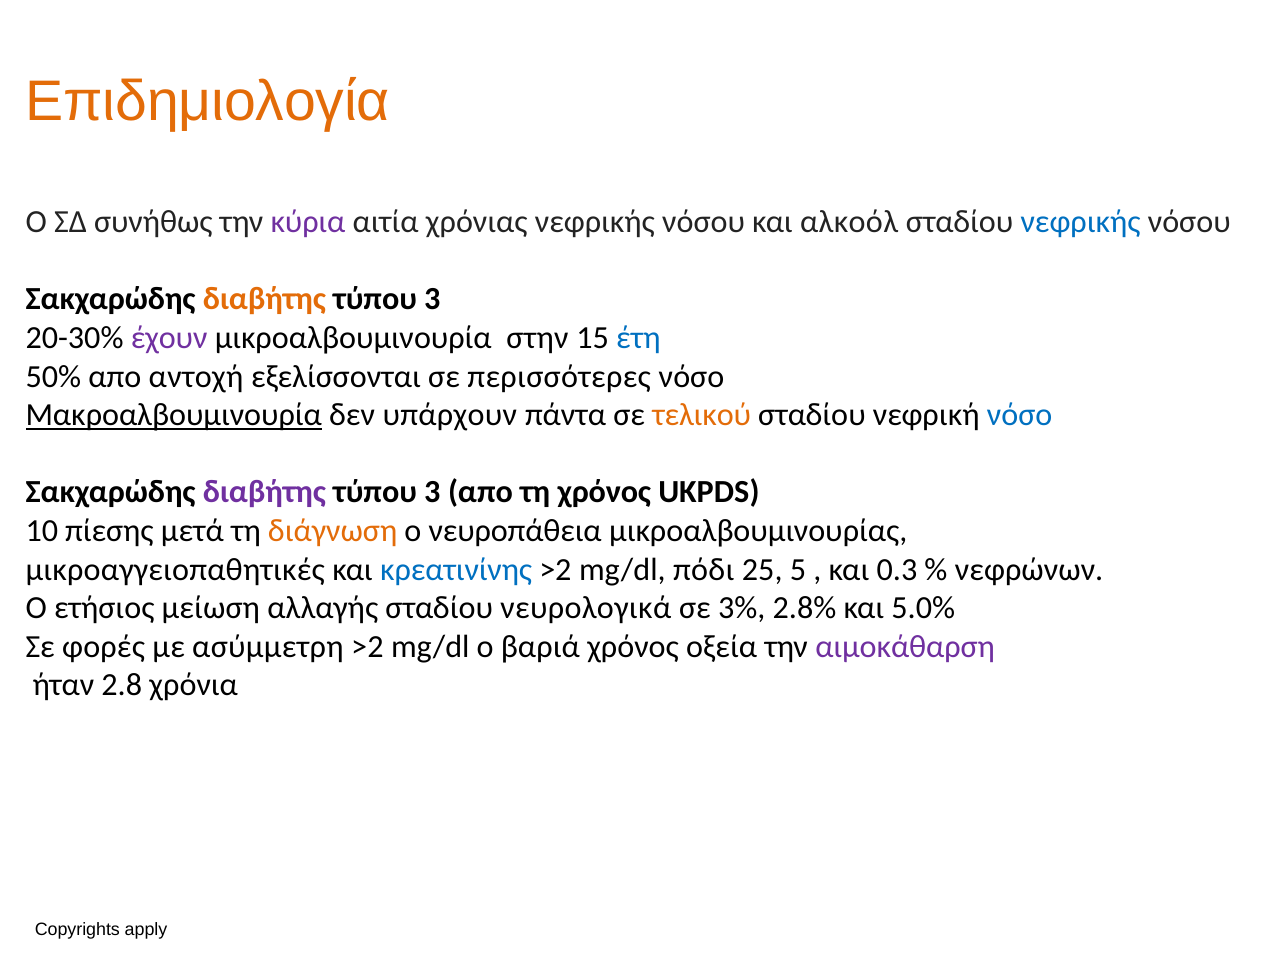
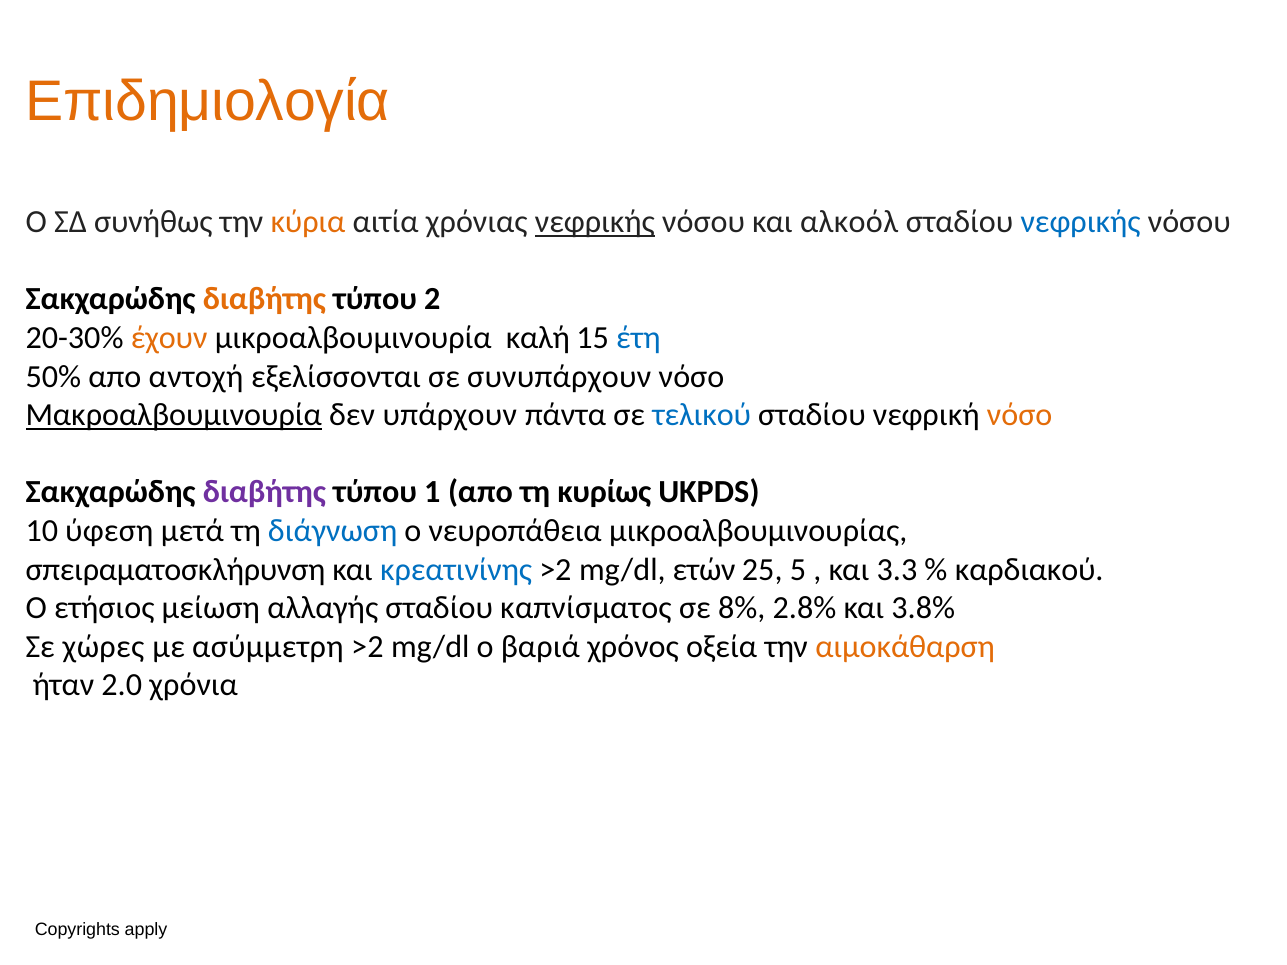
κύρια colour: purple -> orange
νεφρικής at (595, 222) underline: none -> present
3 at (432, 299): 3 -> 2
έχουν colour: purple -> orange
στην: στην -> καλή
περισσότερες: περισσότερες -> συνυπάρχουν
τελικού colour: orange -> blue
νόσο at (1020, 415) colour: blue -> orange
3 at (432, 492): 3 -> 1
τη χρόνος: χρόνος -> κυρίως
πίεσης: πίεσης -> ύφεση
διάγνωση colour: orange -> blue
µικροαγγειοπαθητικές: µικροαγγειοπαθητικές -> σπειραματοσκλήρυνση
πόδι: πόδι -> ετών
0.3: 0.3 -> 3.3
νεφρώνων: νεφρώνων -> καρδιακού
νευρολογικά: νευρολογικά -> καπνίσματος
3%: 3% -> 8%
5.0%: 5.0% -> 3.8%
φορές: φορές -> χώρες
αιμοκάθαρση colour: purple -> orange
2.8: 2.8 -> 2.0
